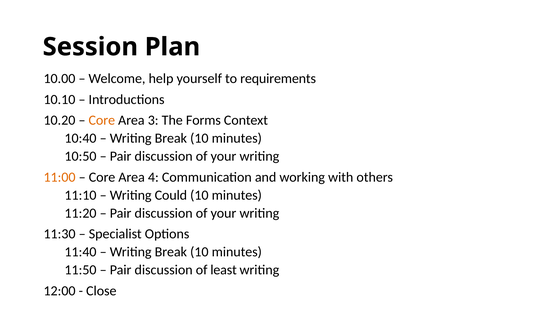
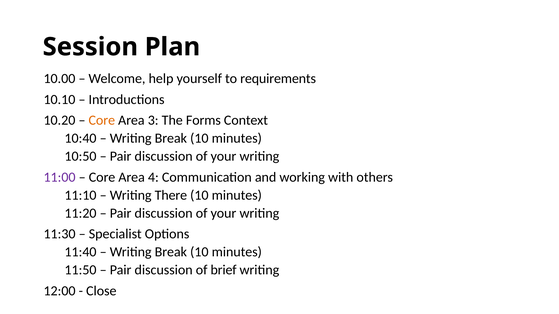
11:00 colour: orange -> purple
Could: Could -> There
least: least -> brief
